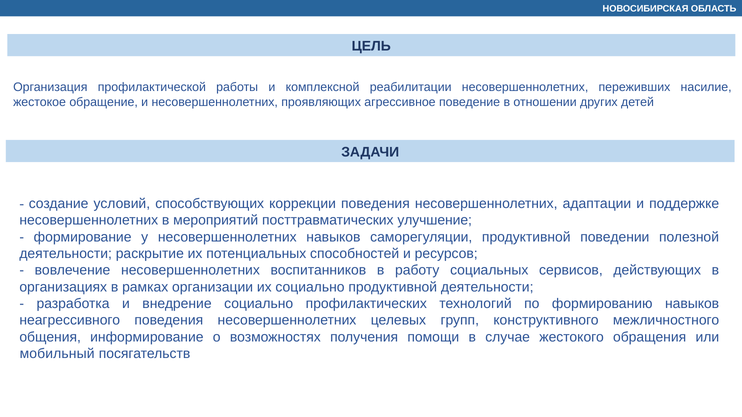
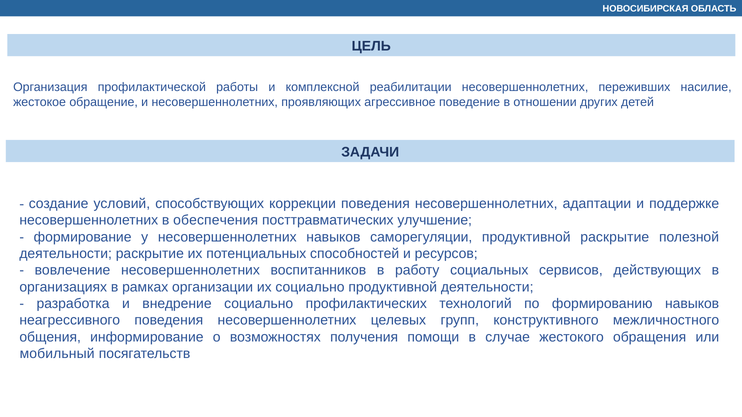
мероприятий: мероприятий -> обеспечения
продуктивной поведении: поведении -> раскрытие
